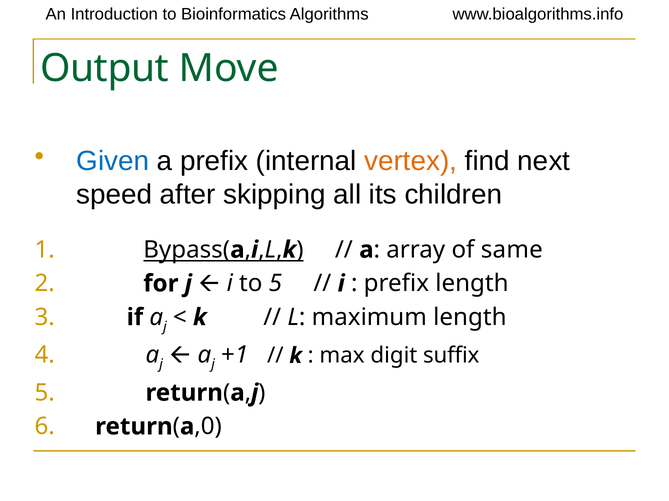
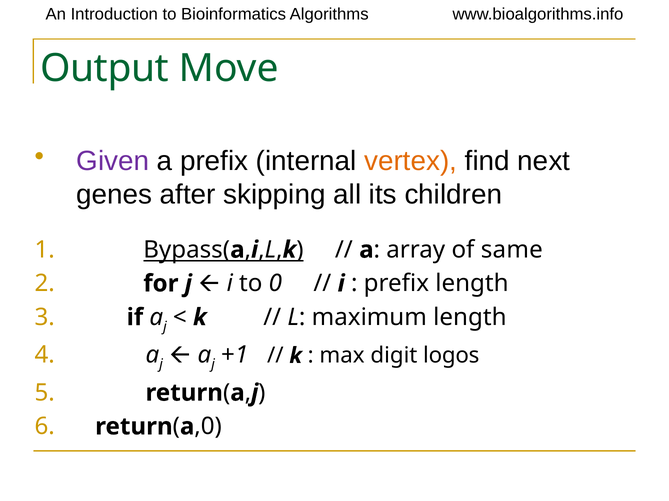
Given colour: blue -> purple
speed: speed -> genes
to 5: 5 -> 0
suffix: suffix -> logos
